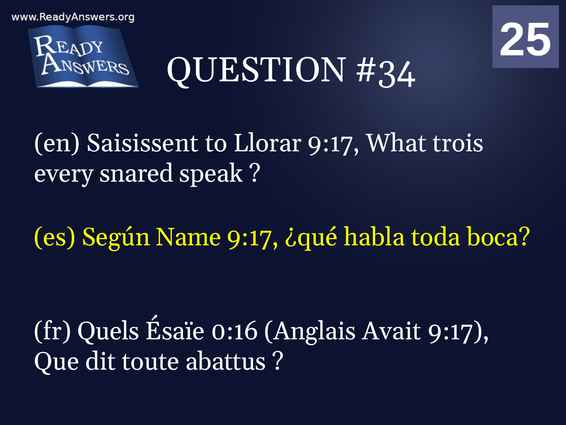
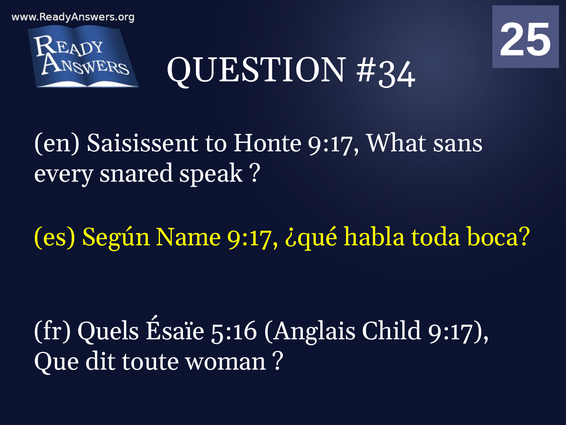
Llorar: Llorar -> Honte
trois: trois -> sans
0:16: 0:16 -> 5:16
Avait: Avait -> Child
abattus: abattus -> woman
